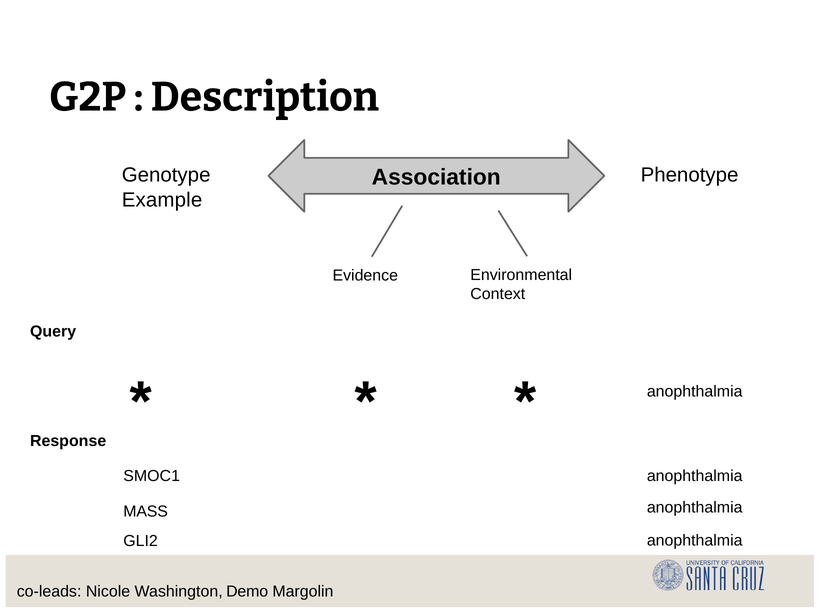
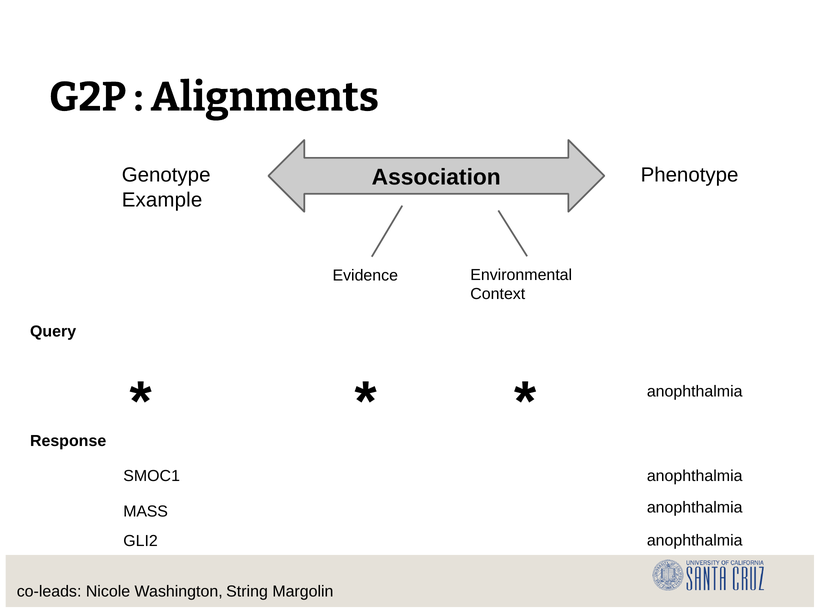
Description: Description -> Alignments
Demo: Demo -> String
